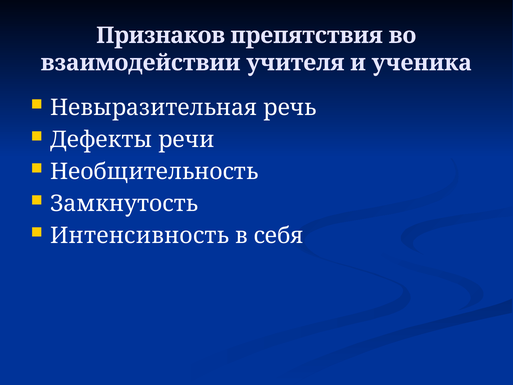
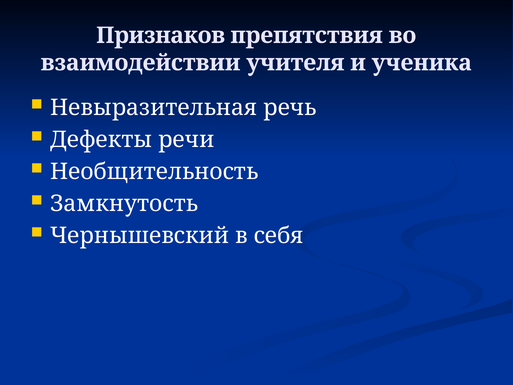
Интенсивность: Интенсивность -> Чернышевский
